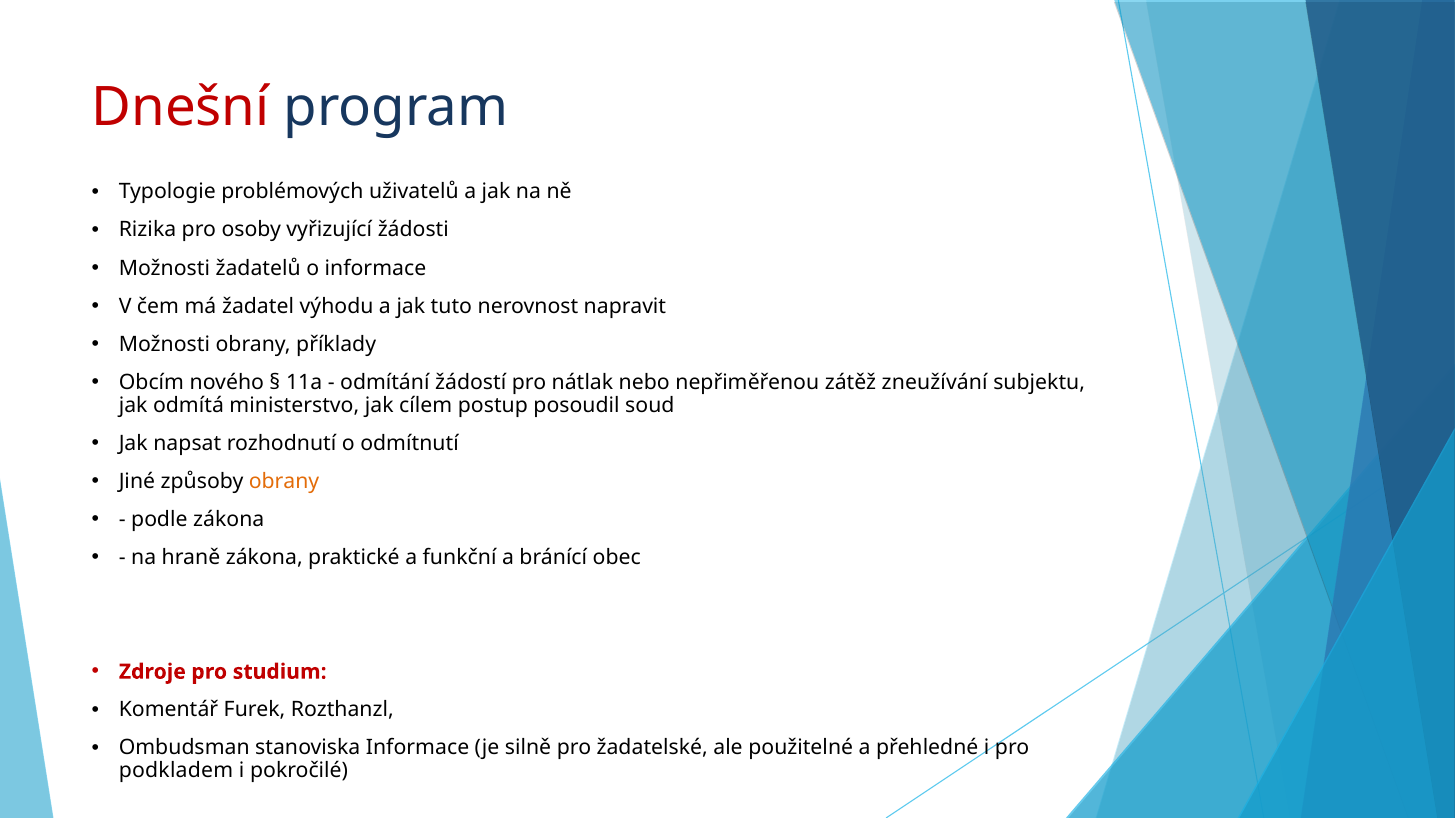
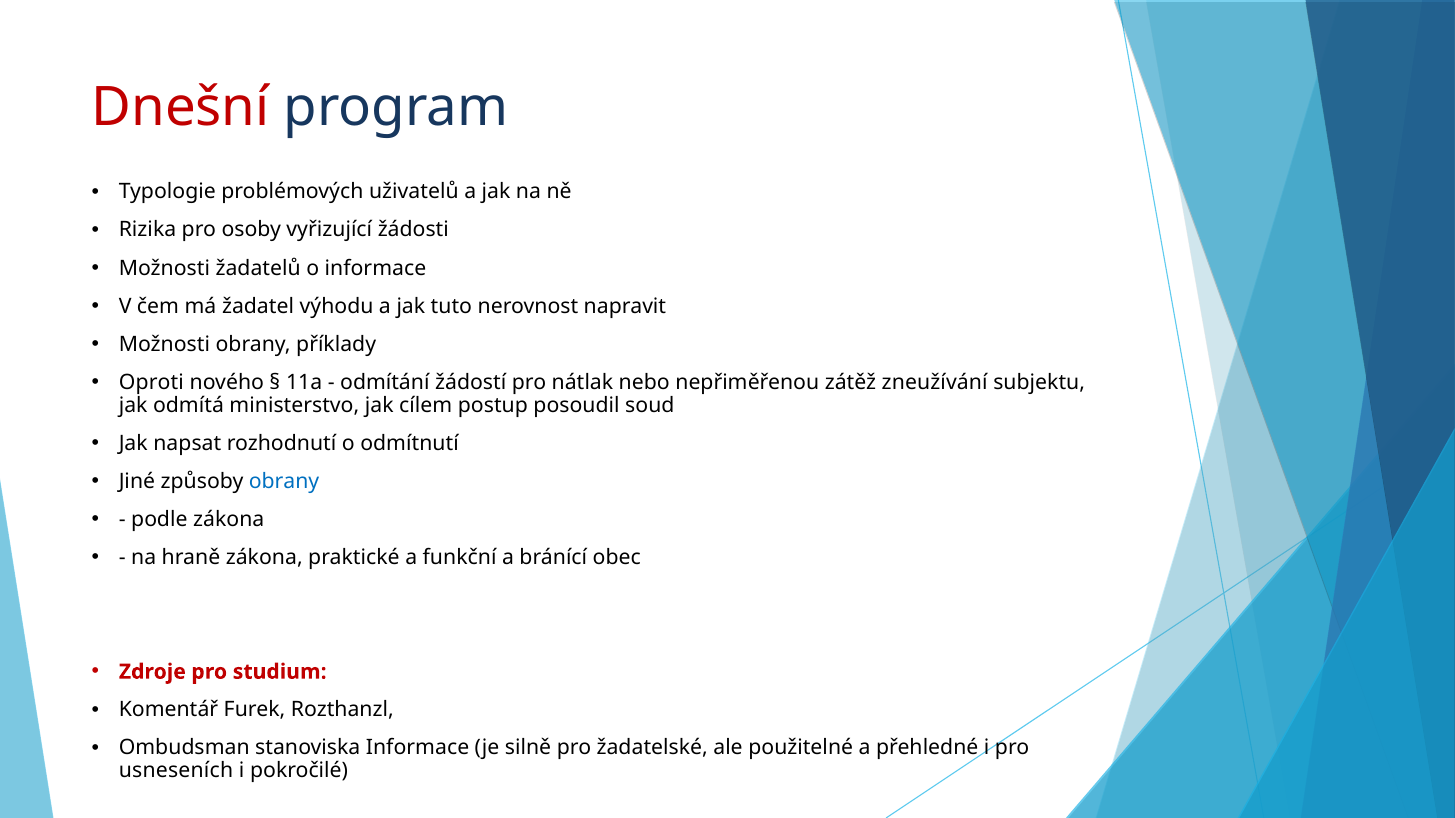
Obcím: Obcím -> Oproti
obrany at (284, 482) colour: orange -> blue
podkladem: podkladem -> usneseních
